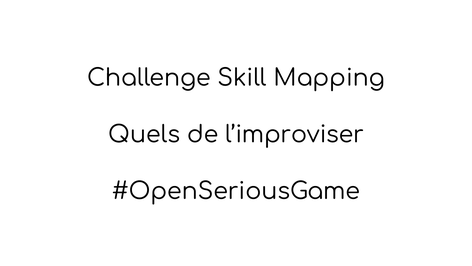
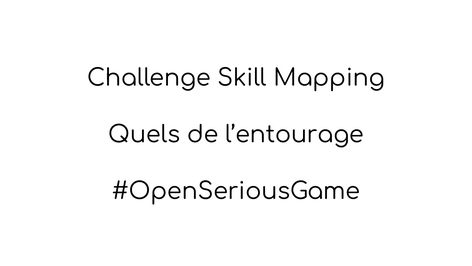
l’improviser: l’improviser -> l’entourage
